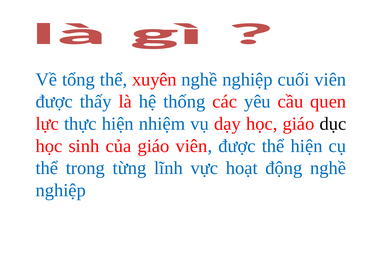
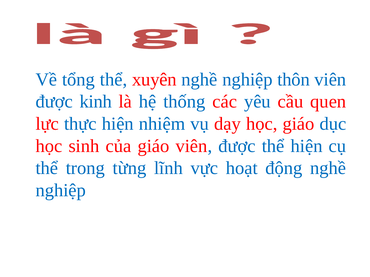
cuối: cuối -> thôn
thấy: thấy -> kinh
dục colour: black -> blue
